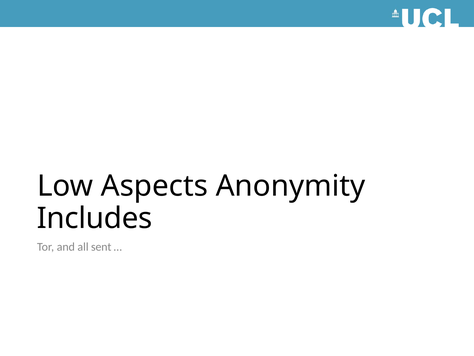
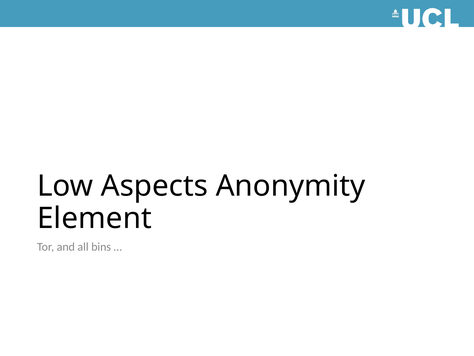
Includes: Includes -> Element
sent: sent -> bins
